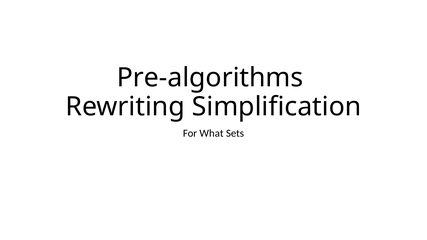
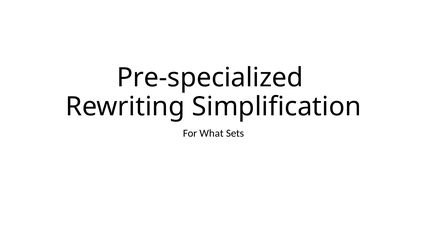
Pre-algorithms: Pre-algorithms -> Pre-specialized
